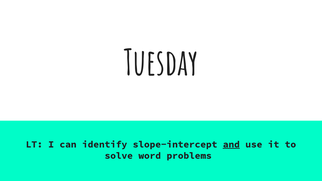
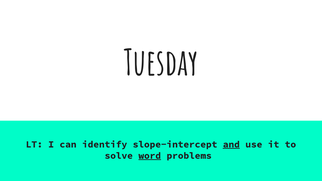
word underline: none -> present
